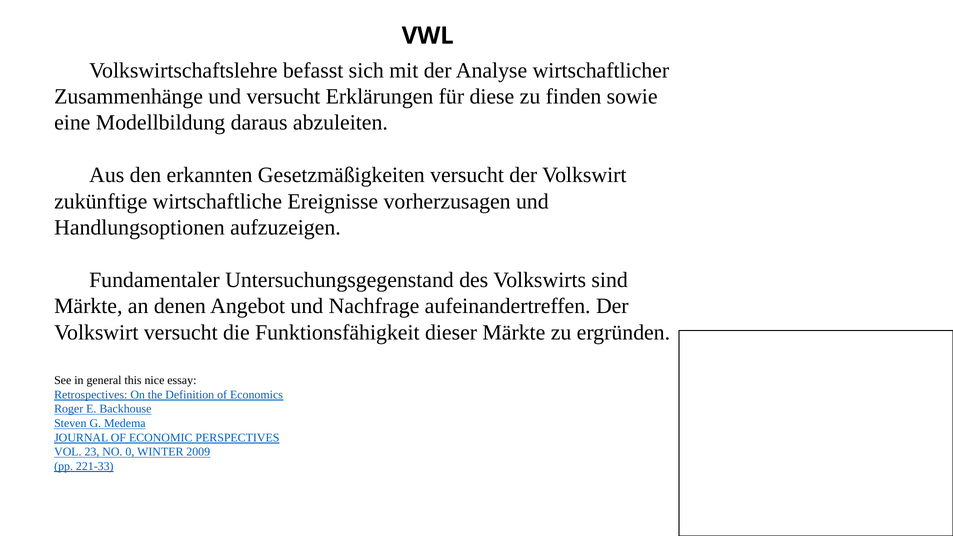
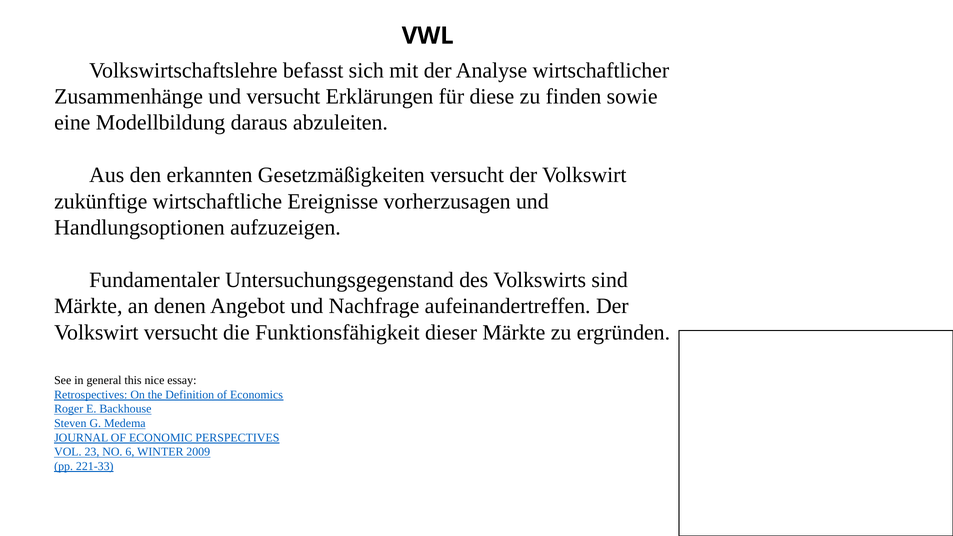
0: 0 -> 6
